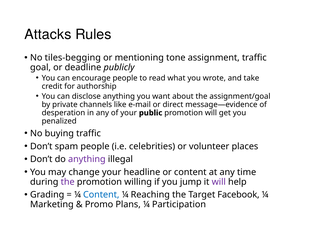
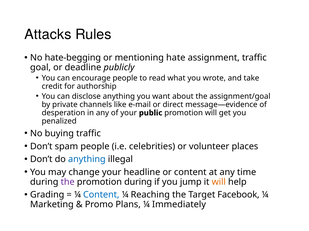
tiles-begging: tiles-begging -> hate-begging
tone: tone -> hate
anything at (87, 160) colour: purple -> blue
promotion willing: willing -> during
will at (219, 182) colour: purple -> orange
Participation: Participation -> Immediately
